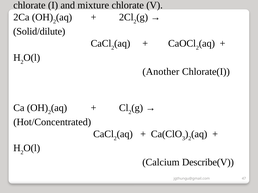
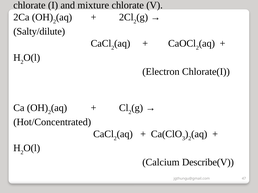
Solid/dilute: Solid/dilute -> Salty/dilute
Another: Another -> Electron
